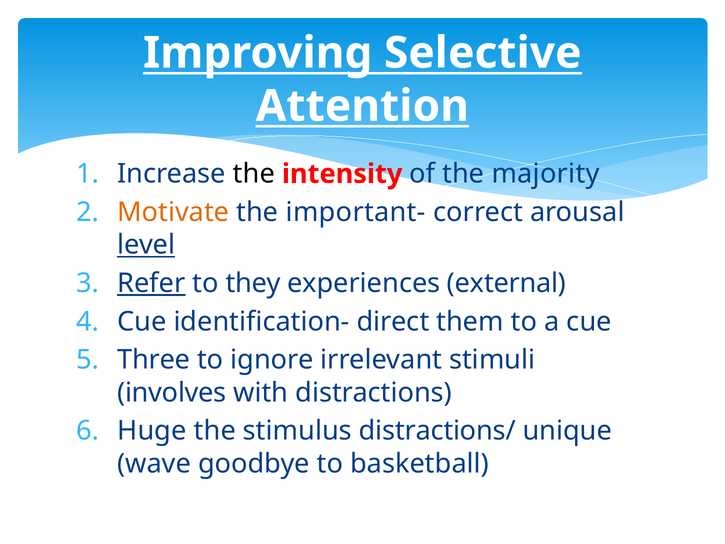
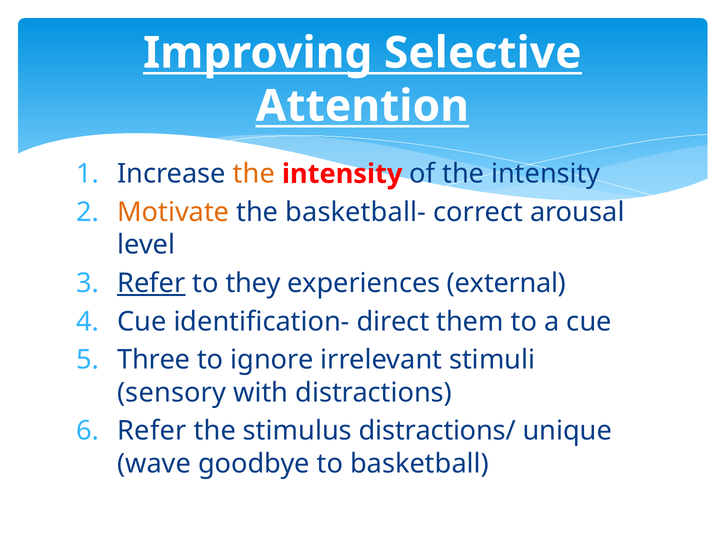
the at (254, 174) colour: black -> orange
of the majority: majority -> intensity
important-: important- -> basketball-
level underline: present -> none
involves: involves -> sensory
Huge at (152, 431): Huge -> Refer
